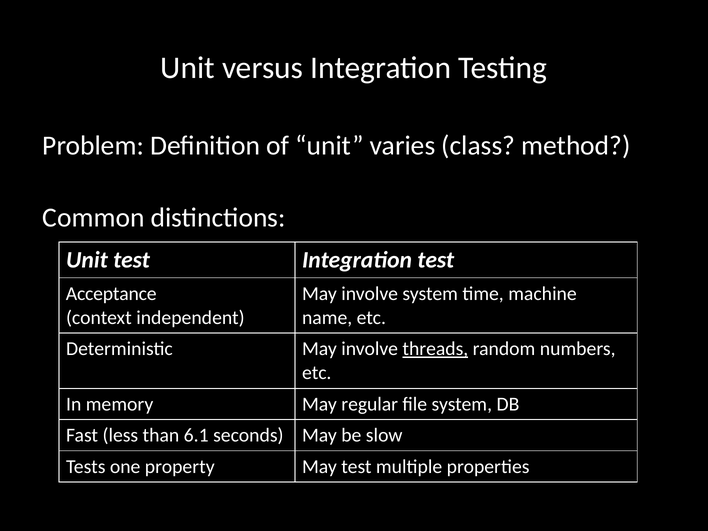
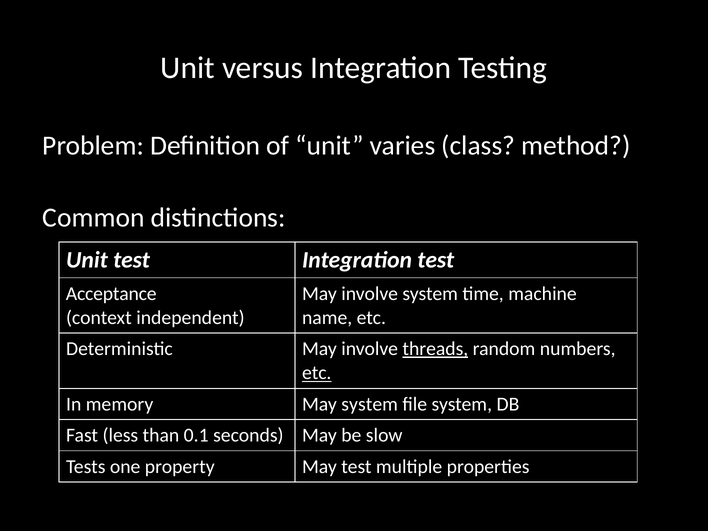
etc at (317, 373) underline: none -> present
May regular: regular -> system
6.1: 6.1 -> 0.1
